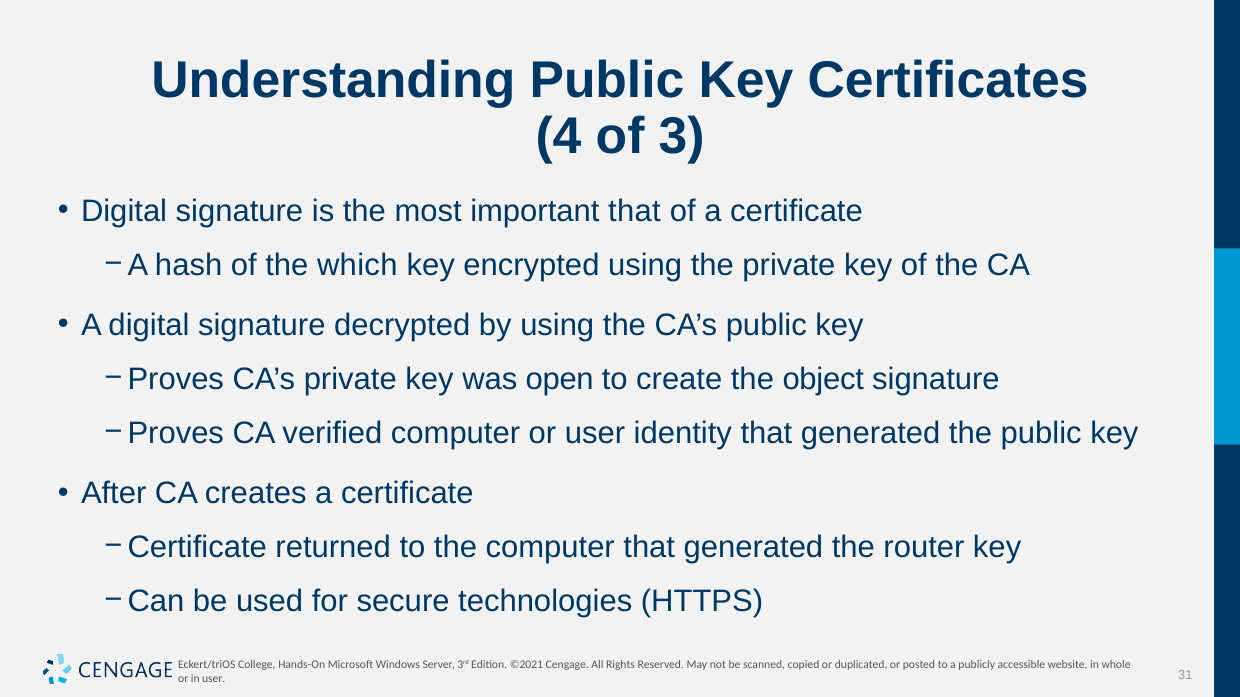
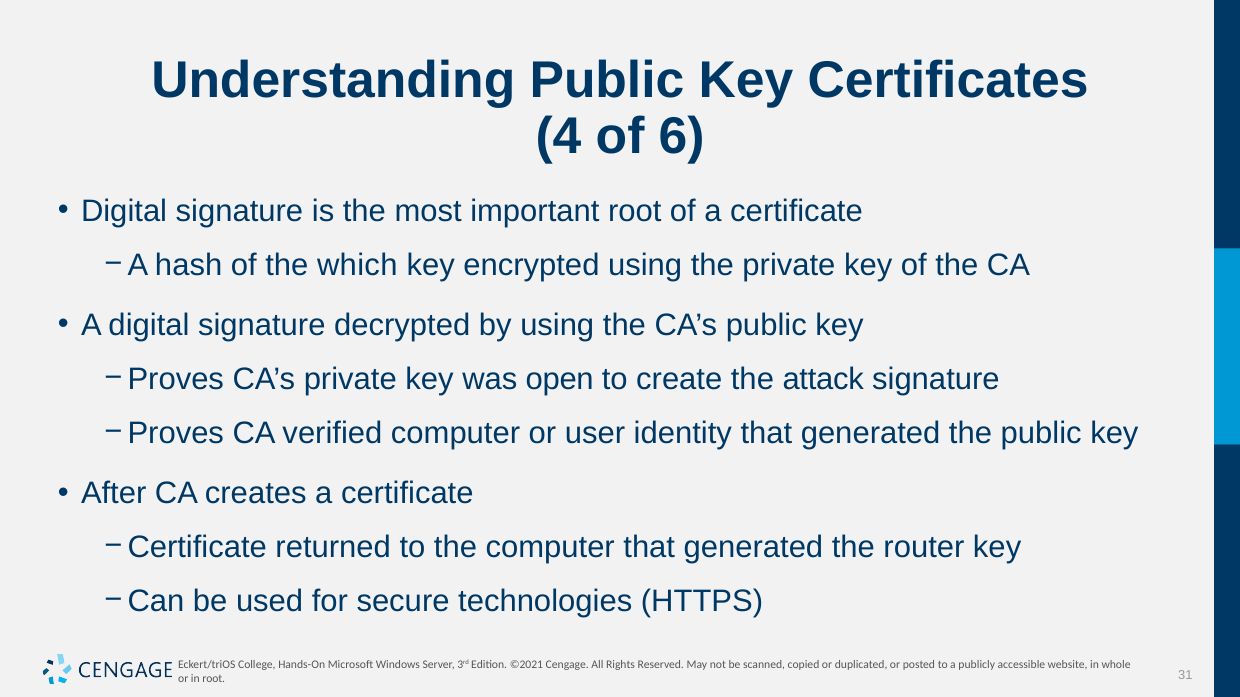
3: 3 -> 6
important that: that -> root
object: object -> attack
user at (214, 679): user -> root
